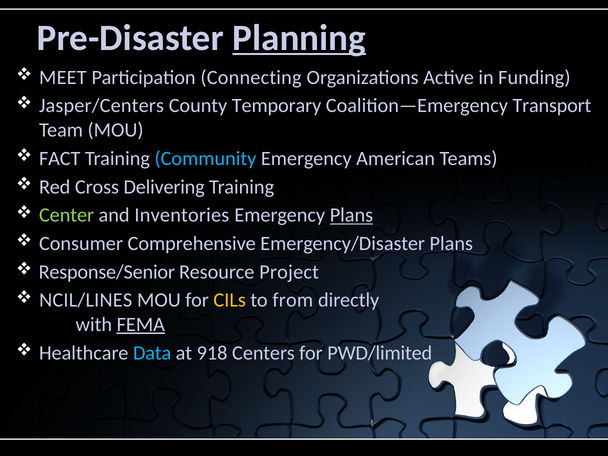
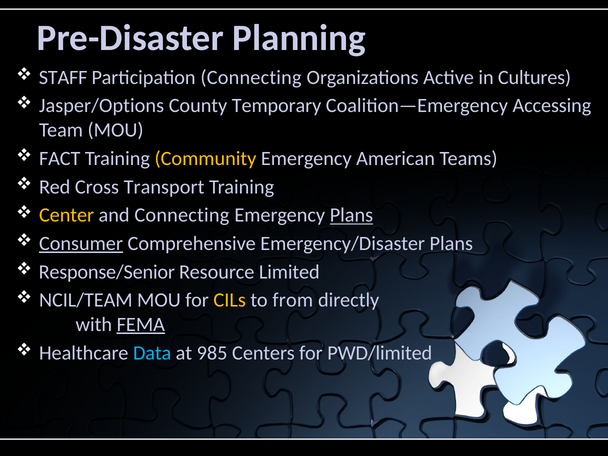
Planning underline: present -> none
MEET: MEET -> STAFF
Funding: Funding -> Cultures
Jasper/Centers: Jasper/Centers -> Jasper/Options
Transport: Transport -> Accessing
Community colour: light blue -> yellow
Delivering: Delivering -> Transport
Center colour: light green -> yellow
and Inventories: Inventories -> Connecting
Consumer underline: none -> present
Project: Project -> Limited
NCIL/LINES: NCIL/LINES -> NCIL/TEAM
918: 918 -> 985
